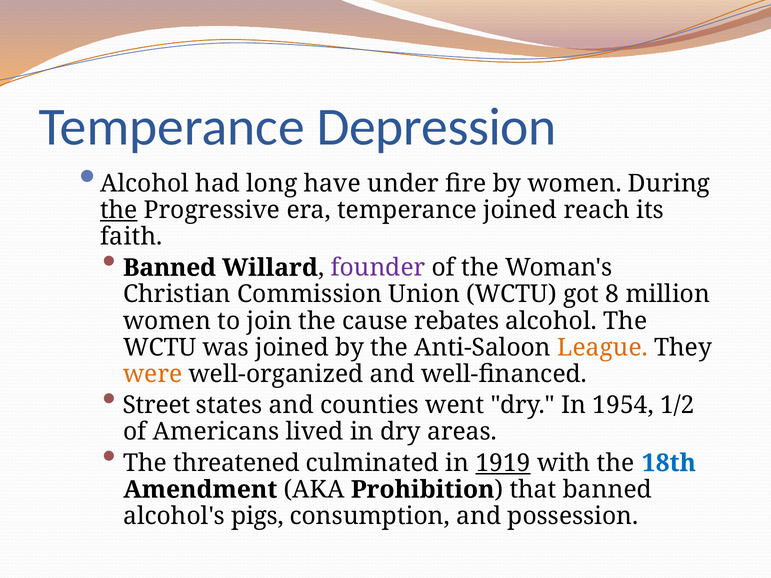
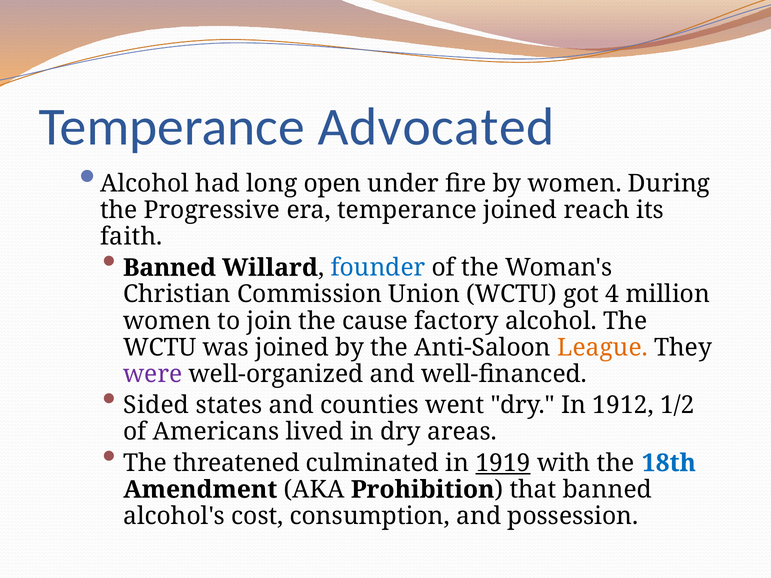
Depression: Depression -> Advocated
have: have -> open
the at (119, 210) underline: present -> none
founder colour: purple -> blue
8: 8 -> 4
rebates: rebates -> factory
were colour: orange -> purple
Street: Street -> Sided
1954: 1954 -> 1912
pigs: pigs -> cost
